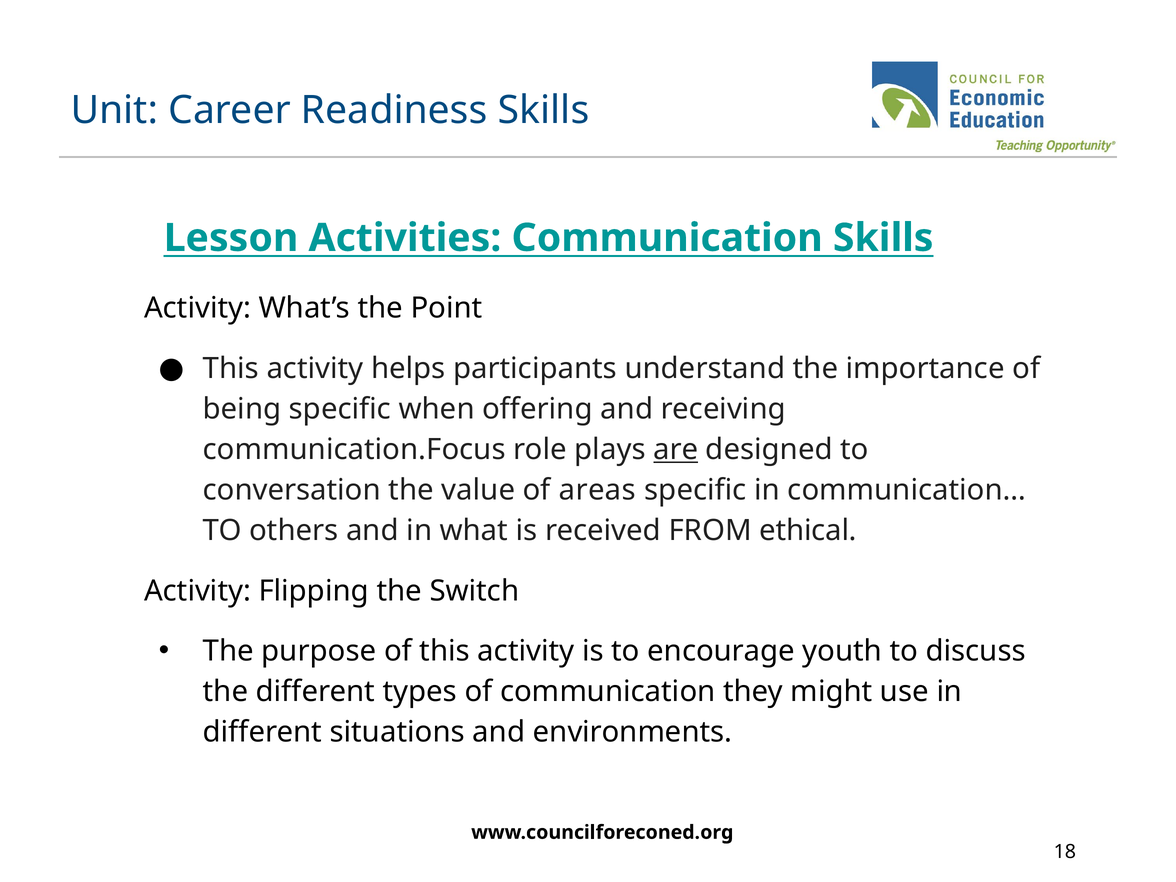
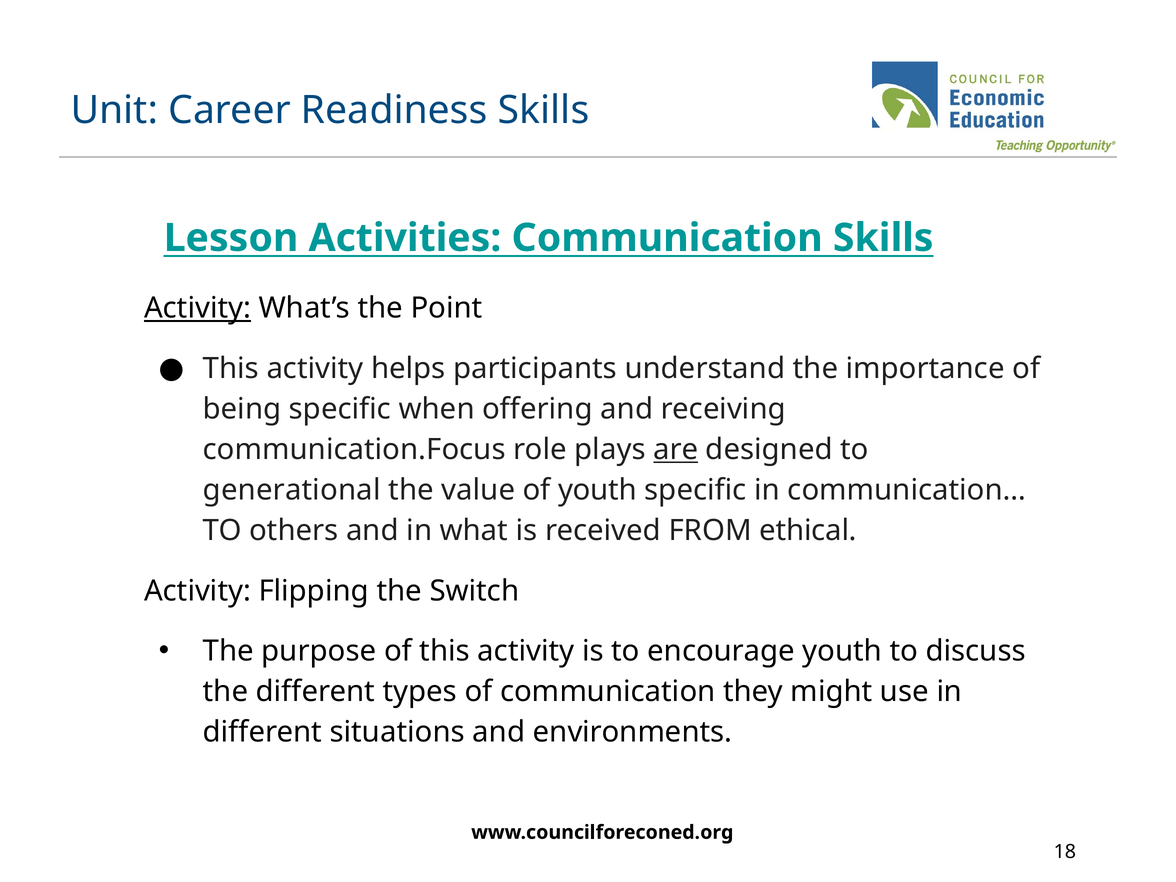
Activity at (198, 308) underline: none -> present
conversation: conversation -> generational
of areas: areas -> youth
